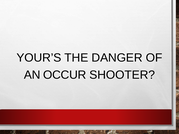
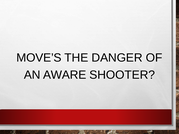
YOUR’S: YOUR’S -> MOVE’S
OCCUR: OCCUR -> AWARE
